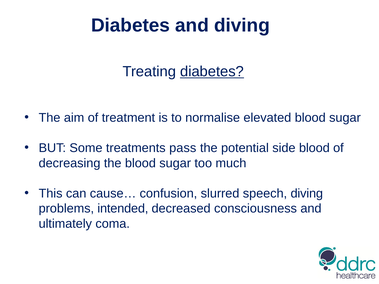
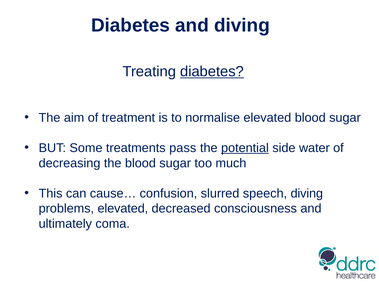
potential underline: none -> present
side blood: blood -> water
problems intended: intended -> elevated
